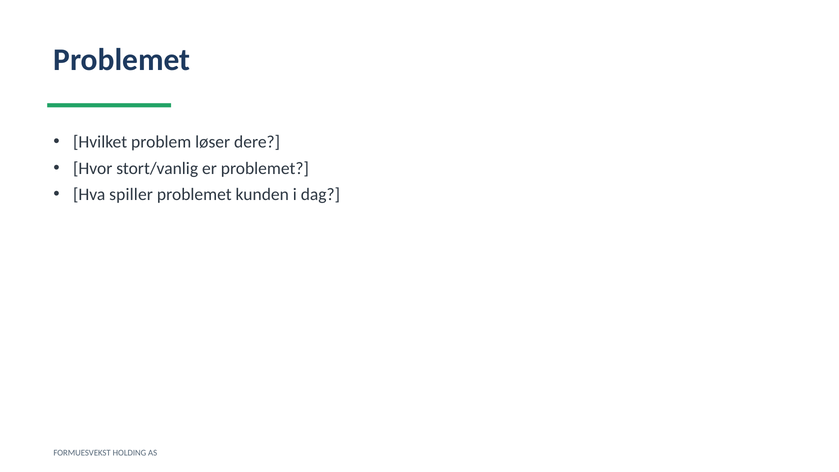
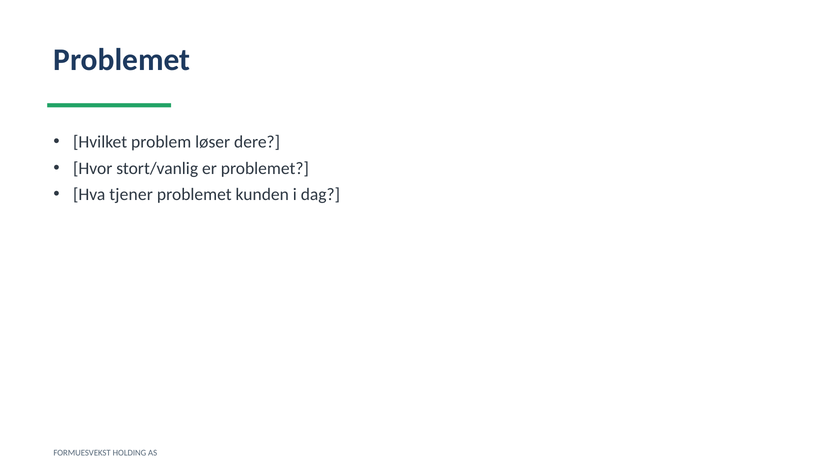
spiller: spiller -> tjener
